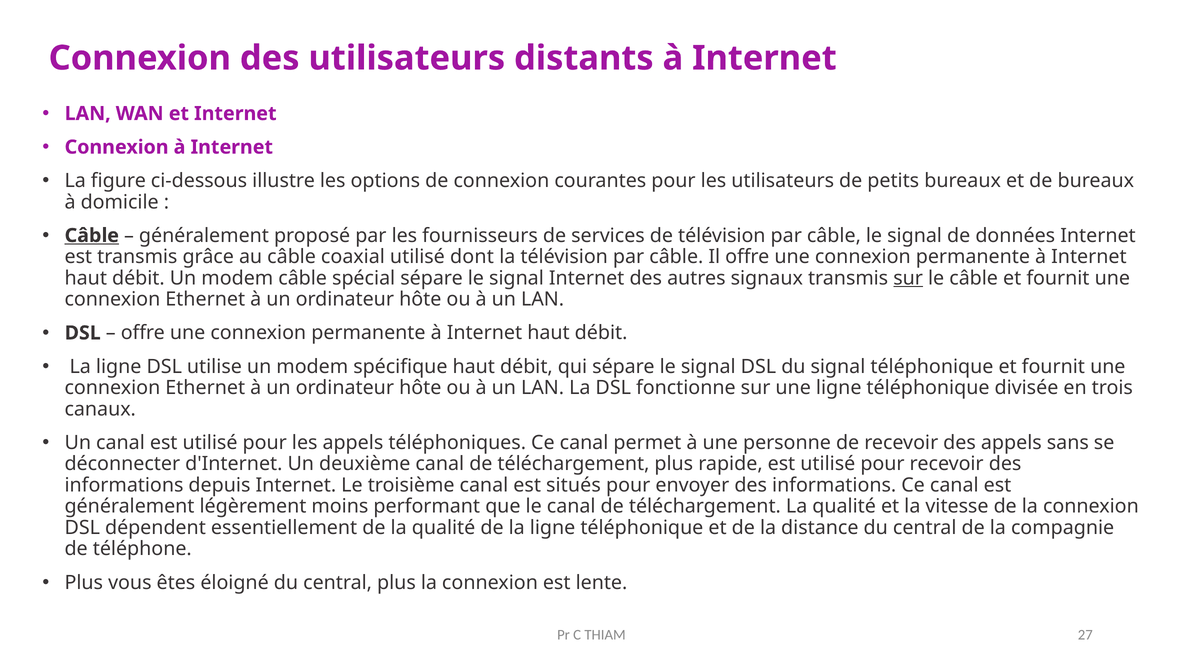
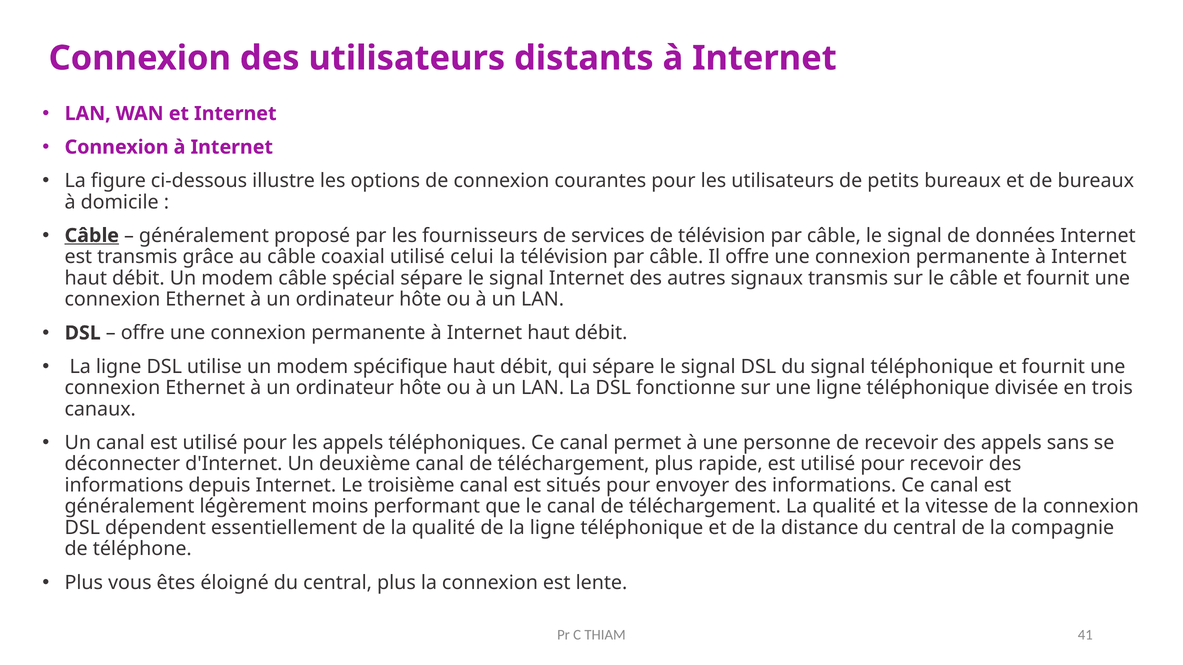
dont: dont -> celui
sur at (908, 278) underline: present -> none
27: 27 -> 41
